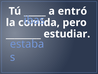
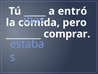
estudiar: estudiar -> comprar
